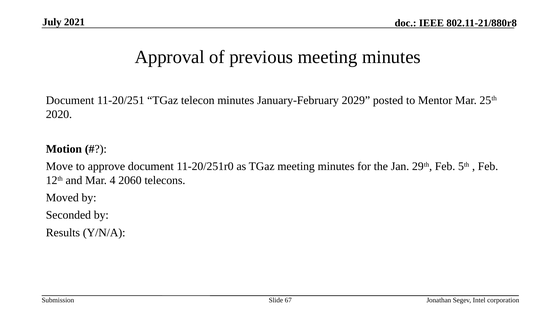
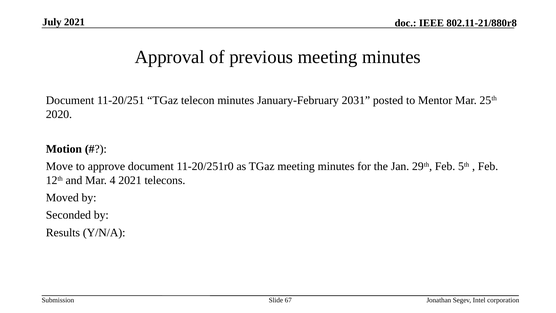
2029: 2029 -> 2031
4 2060: 2060 -> 2021
